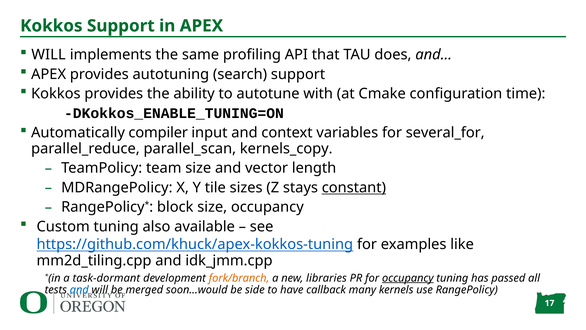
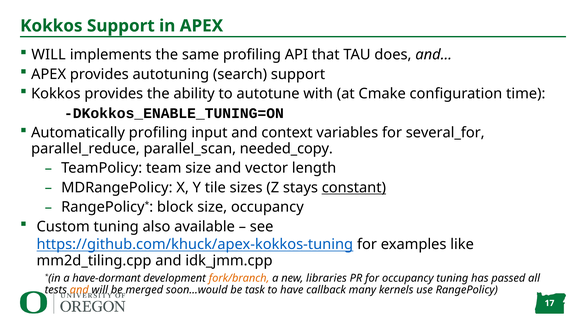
Automatically compiler: compiler -> profiling
kernels_copy: kernels_copy -> needed_copy
task-dormant: task-dormant -> have-dormant
occupancy at (408, 278) underline: present -> none
and at (79, 290) colour: blue -> orange
side: side -> task
